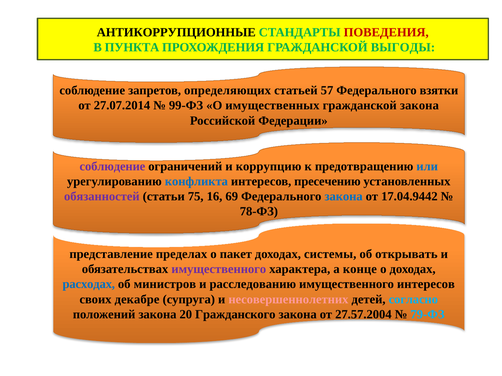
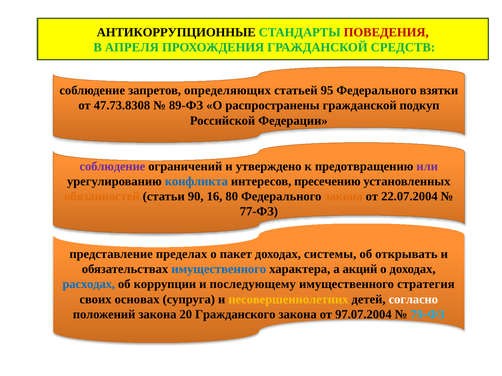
ПУНКТА: ПУНКТА -> АПРЕЛЯ
ВЫГОДЫ: ВЫГОДЫ -> СРЕДСТВ
57: 57 -> 95
27.07.2014: 27.07.2014 -> 47.73.8308
99-ФЗ: 99-ФЗ -> 89-ФЗ
имущественных: имущественных -> распространены
гражданской закона: закона -> подкуп
коррупцию: коррупцию -> утверждено
или colour: blue -> purple
обязанностей colour: purple -> orange
75: 75 -> 90
69: 69 -> 80
закона at (344, 197) colour: blue -> orange
17.04.9442: 17.04.9442 -> 22.07.2004
78-ФЗ: 78-ФЗ -> 77-ФЗ
имущественного at (219, 270) colour: purple -> blue
конце: конце -> акций
министров: министров -> коррупции
расследованию: расследованию -> последующему
имущественного интересов: интересов -> стратегия
декабре: декабре -> основах
несовершеннолетних colour: pink -> yellow
согласно colour: light blue -> white
27.57.2004: 27.57.2004 -> 97.07.2004
